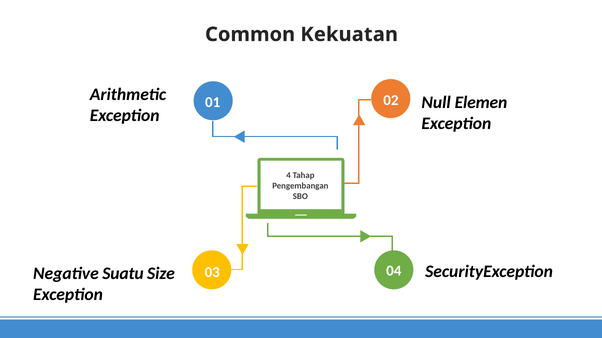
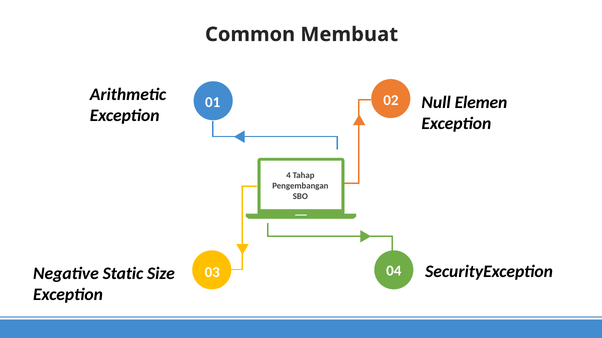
Kekuatan: Kekuatan -> Membuat
Suatu: Suatu -> Static
